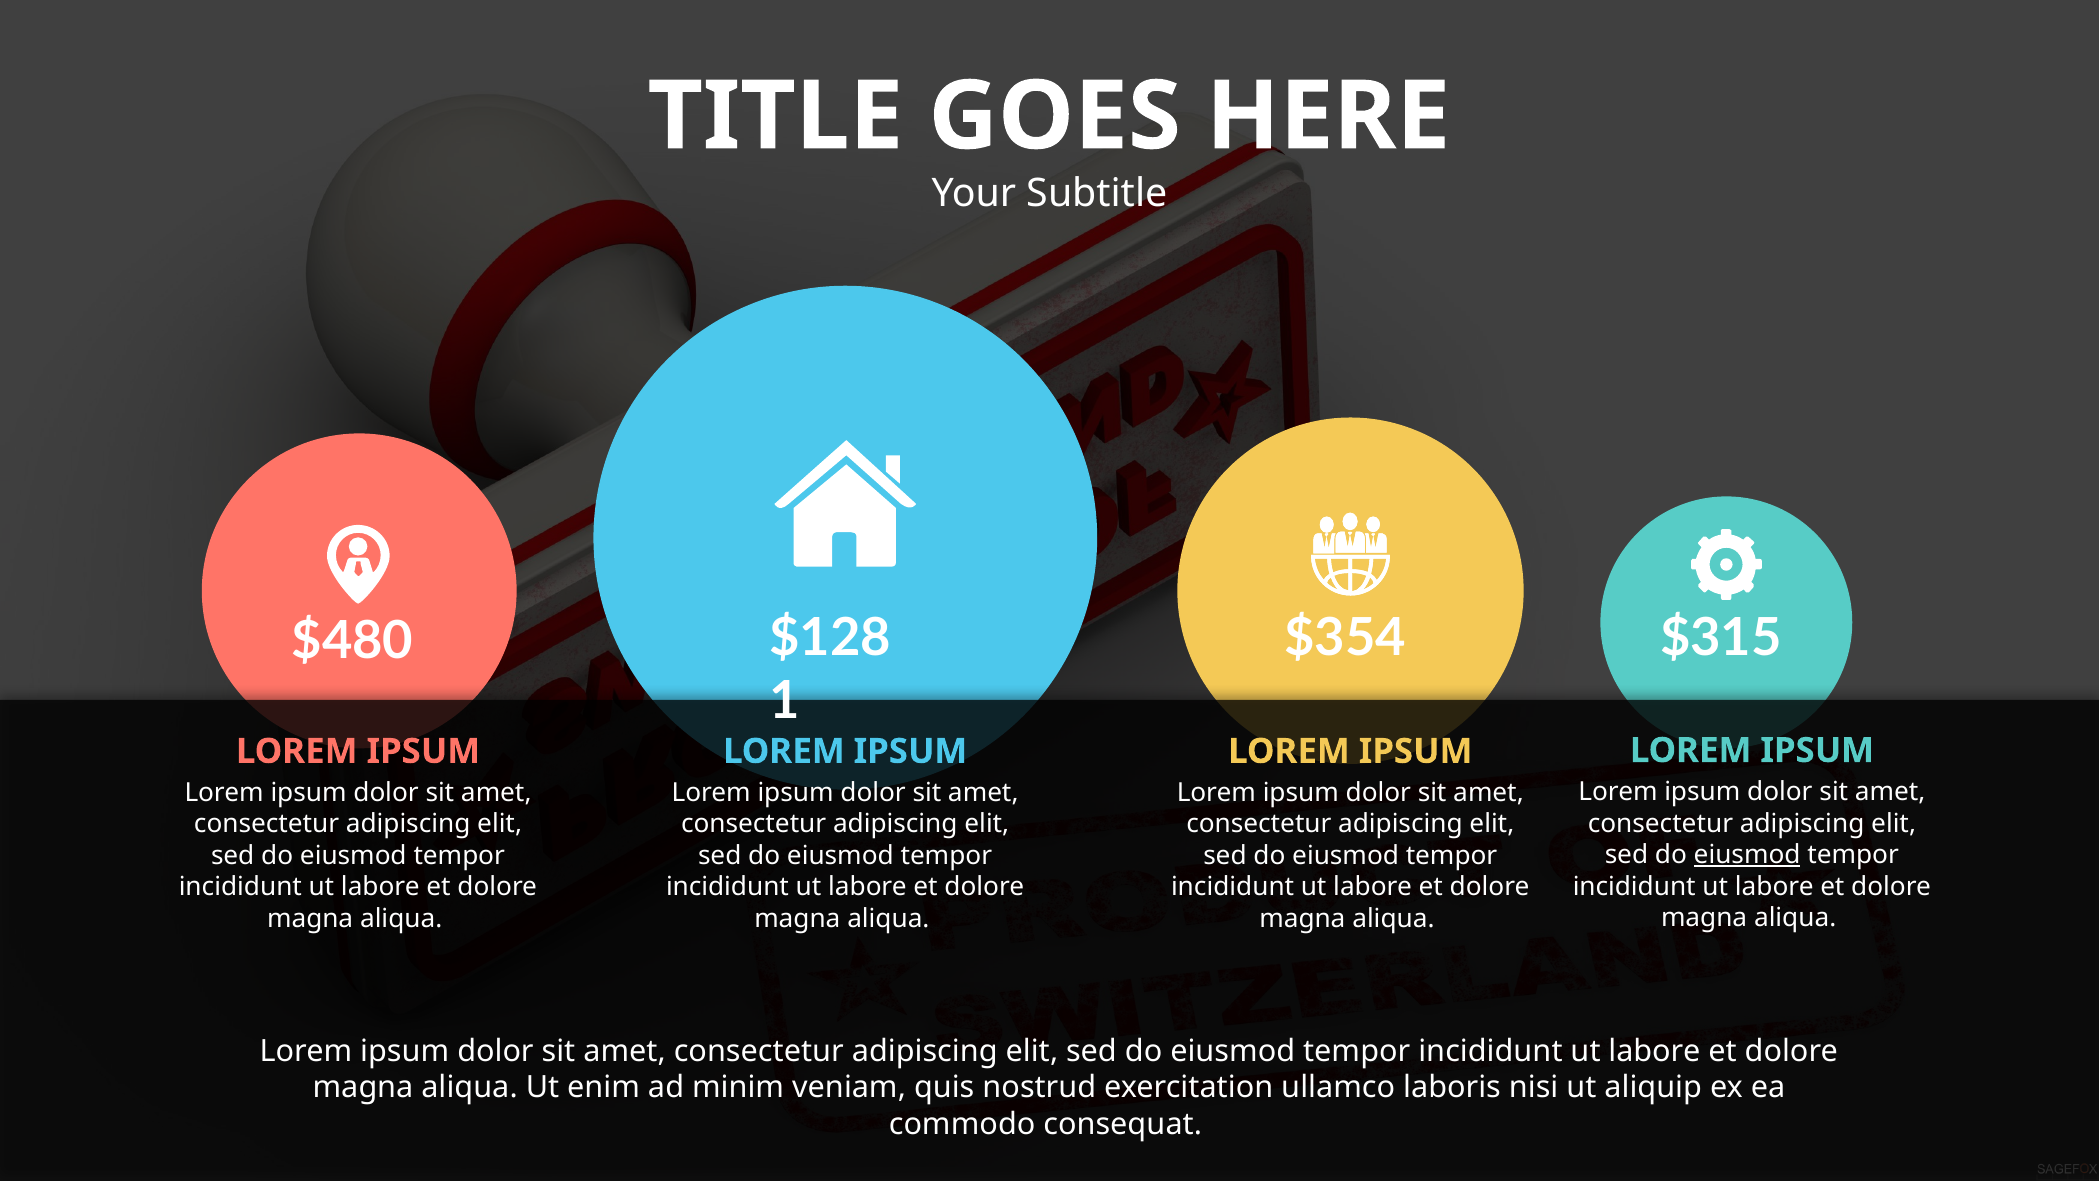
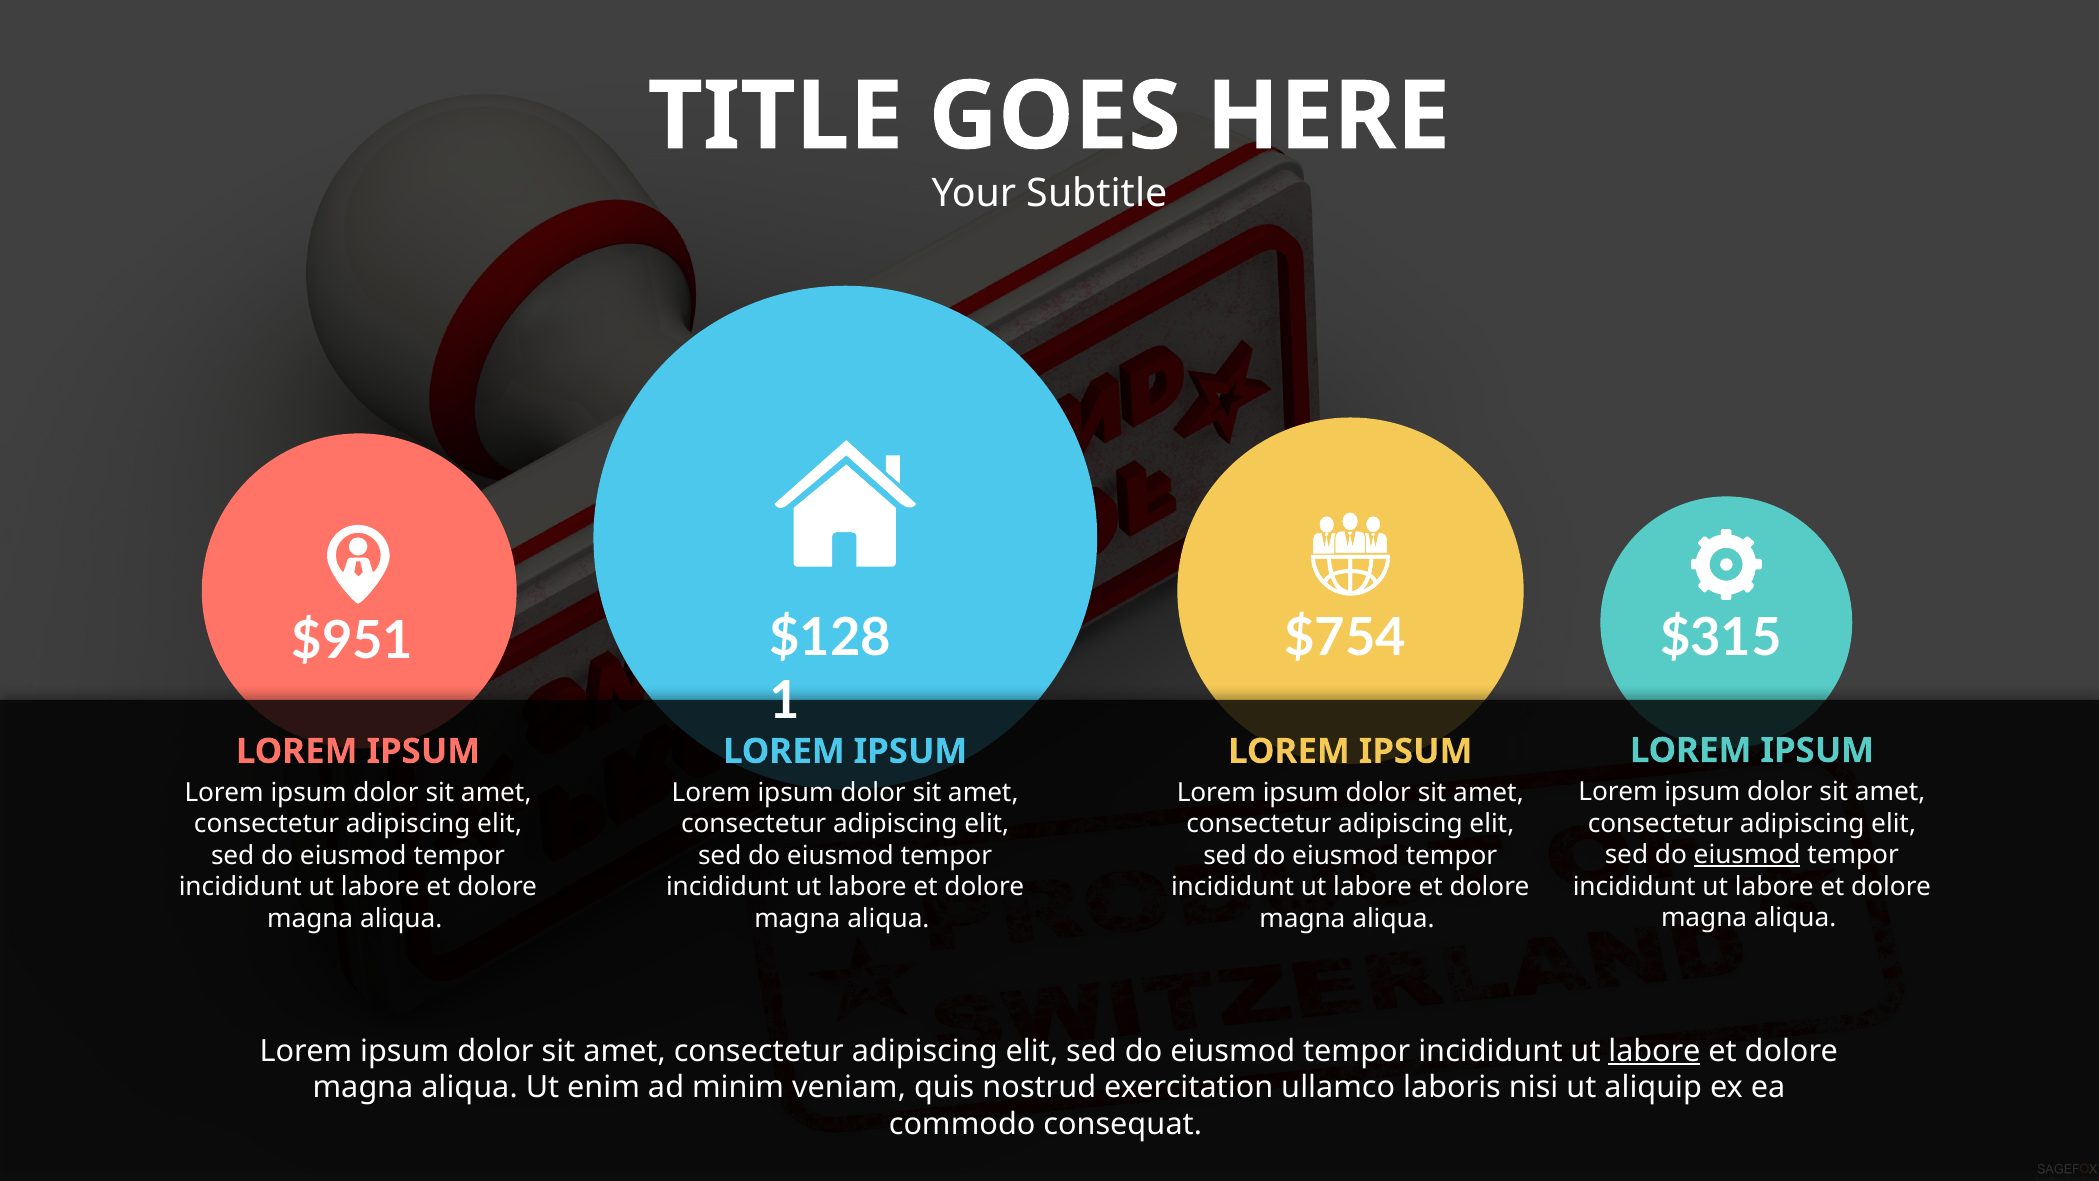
$354: $354 -> $754
$480: $480 -> $951
labore at (1654, 1051) underline: none -> present
